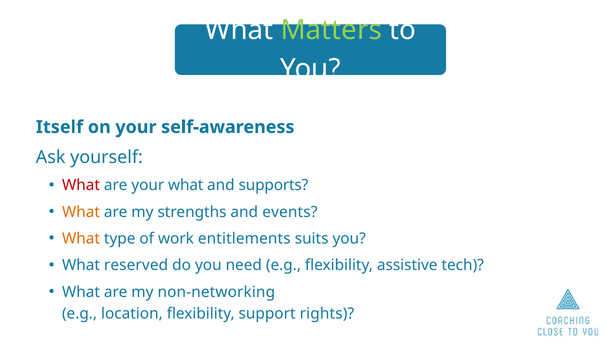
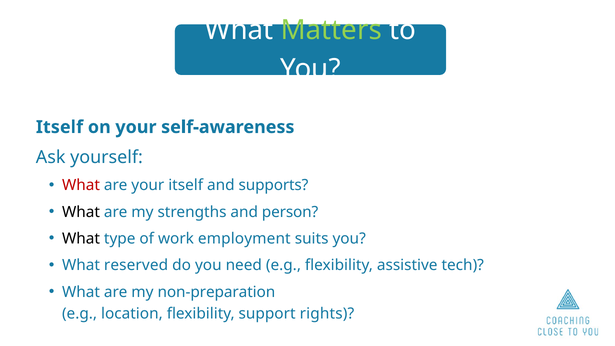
your what: what -> itself
What at (81, 212) colour: orange -> black
events: events -> person
What at (81, 239) colour: orange -> black
entitlements: entitlements -> employment
non-networking: non-networking -> non-preparation
